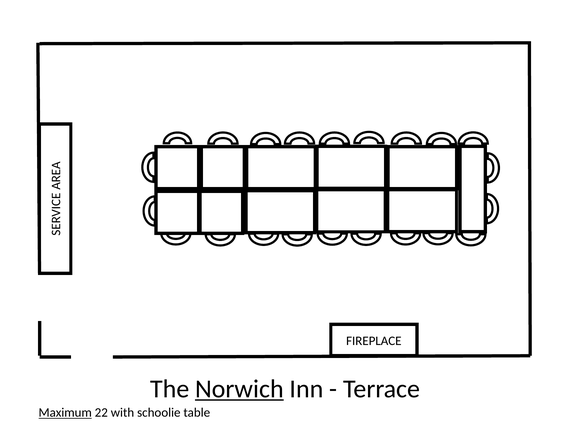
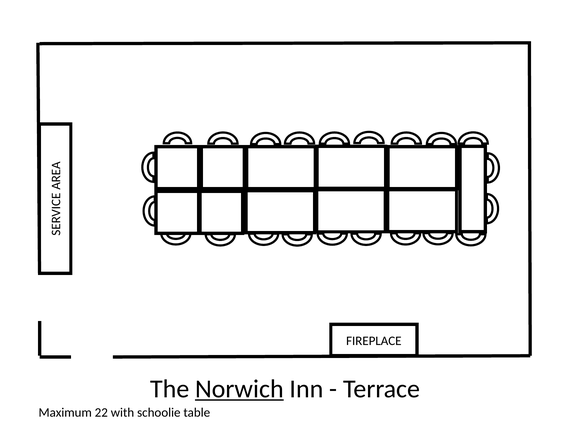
Maximum underline: present -> none
